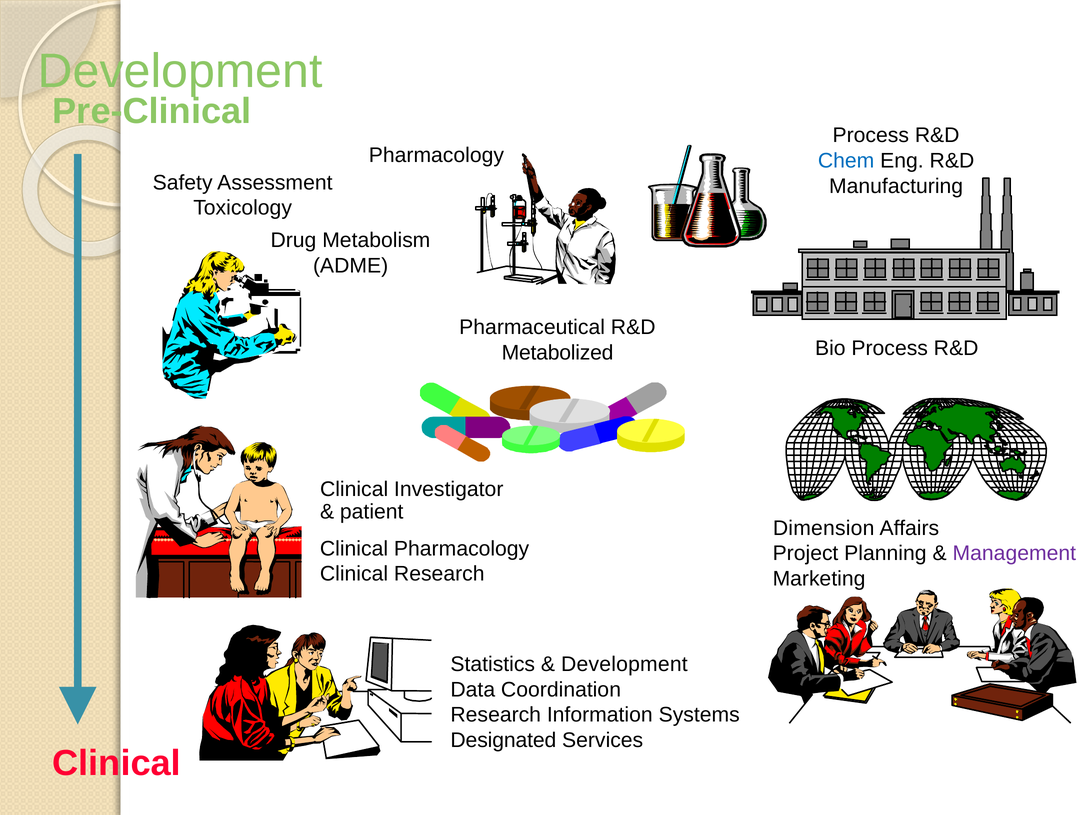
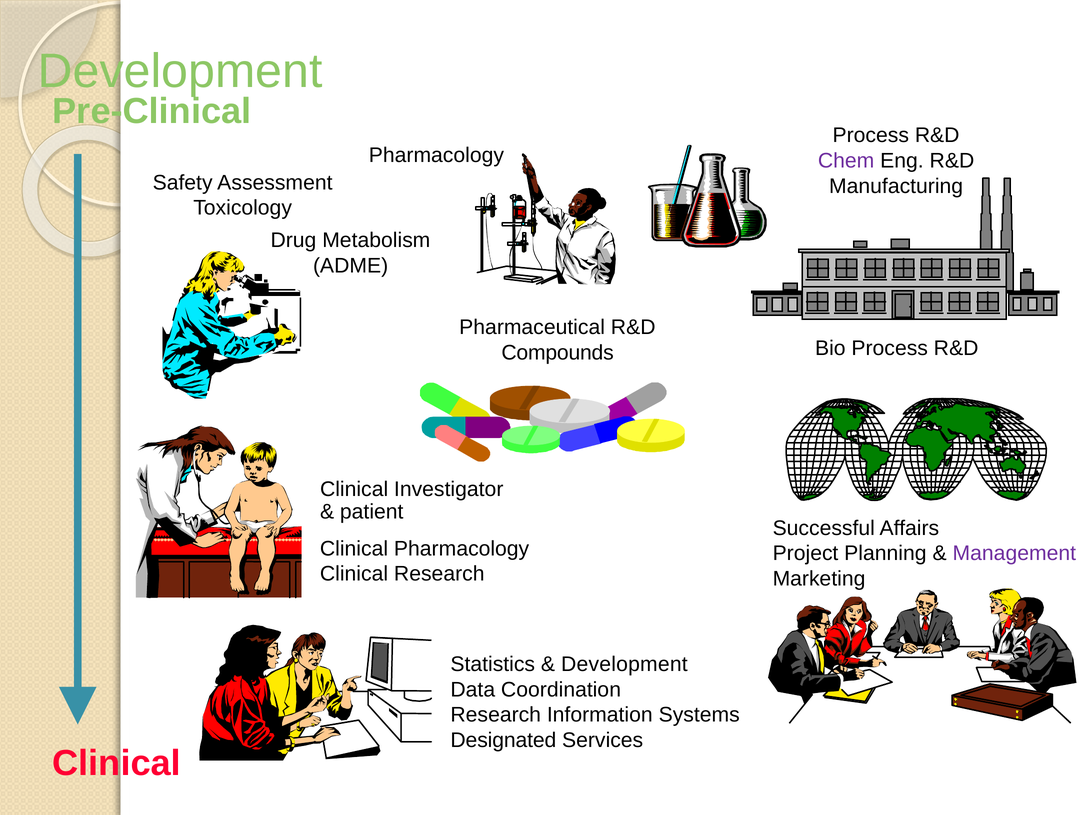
Chem colour: blue -> purple
Metabolized: Metabolized -> Compounds
Dimension: Dimension -> Successful
